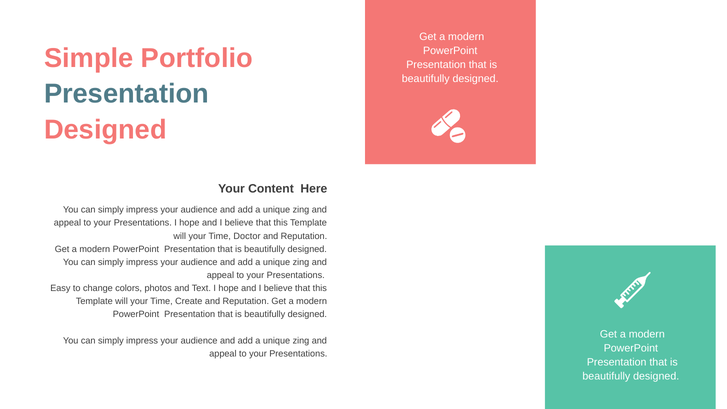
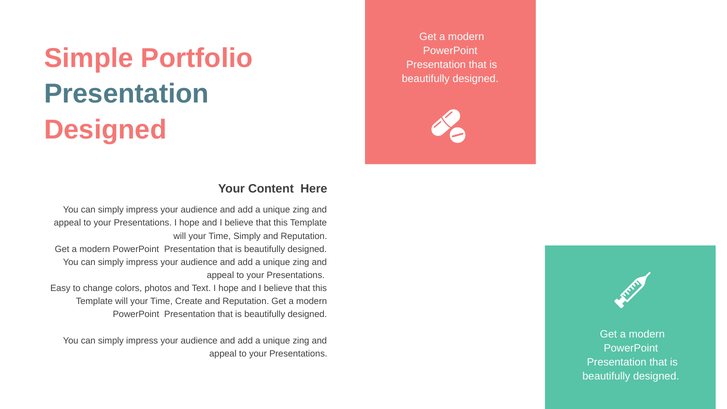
Time Doctor: Doctor -> Simply
